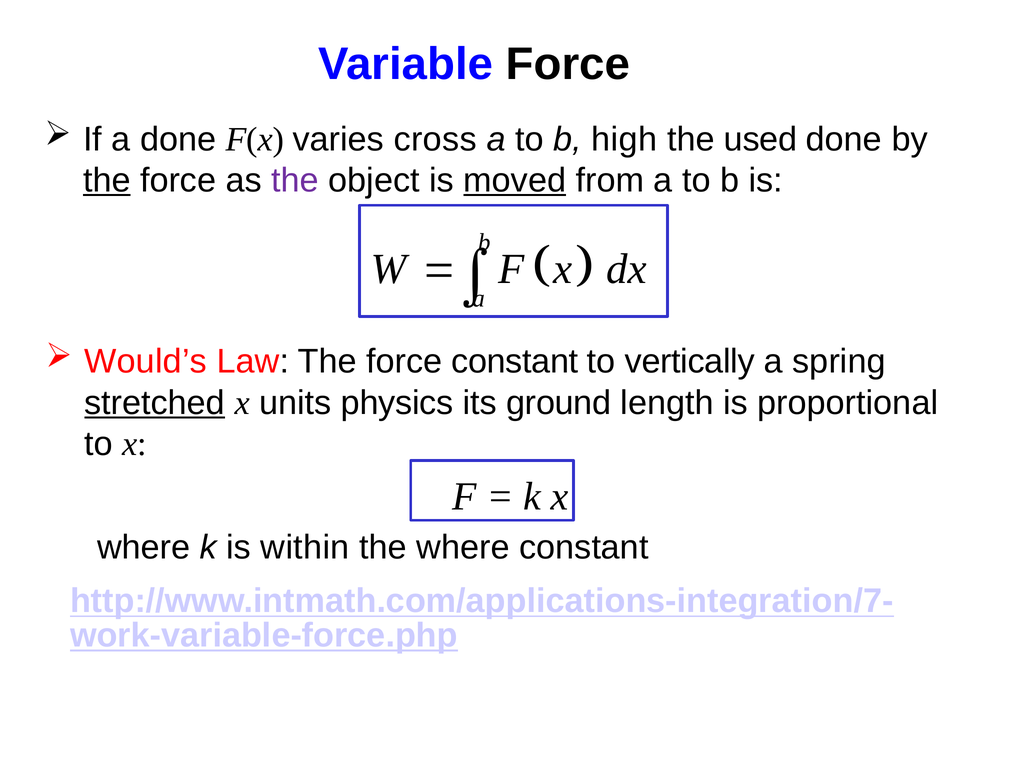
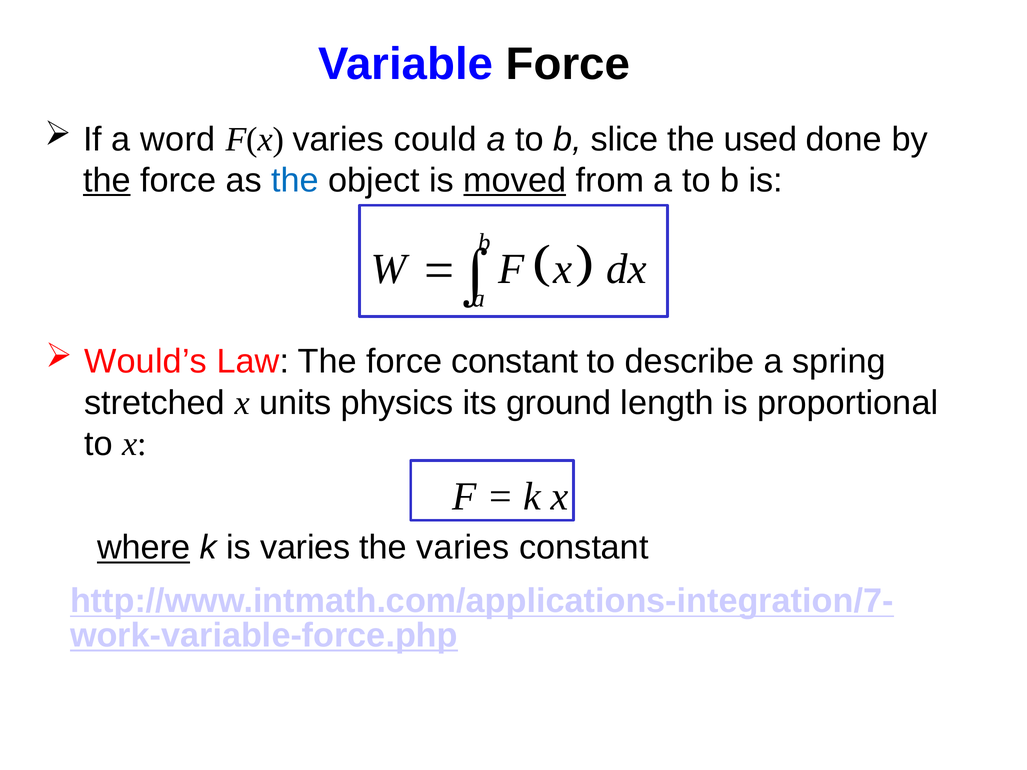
a done: done -> word
cross: cross -> could
high: high -> slice
the at (295, 180) colour: purple -> blue
vertically: vertically -> describe
stretched underline: present -> none
where at (144, 548) underline: none -> present
is within: within -> varies
the where: where -> varies
